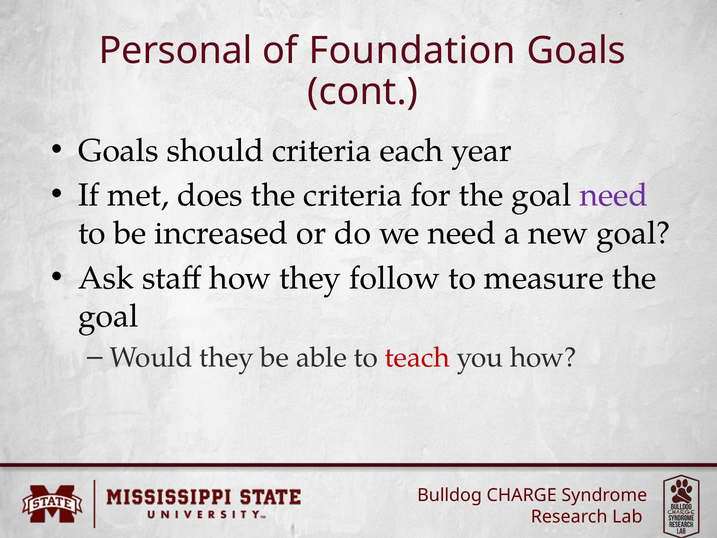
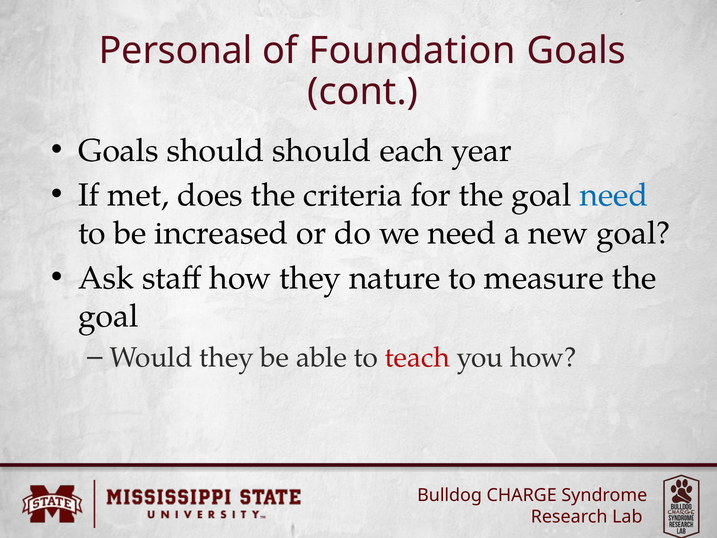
should criteria: criteria -> should
need at (614, 195) colour: purple -> blue
follow: follow -> nature
